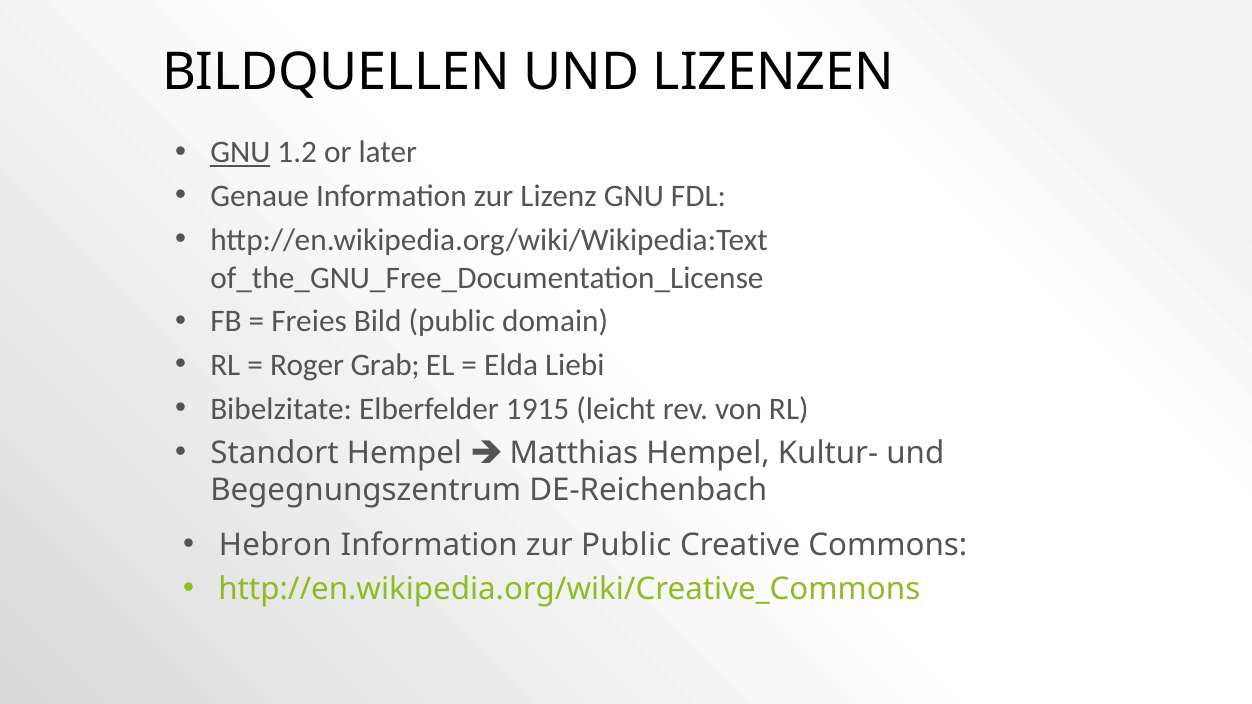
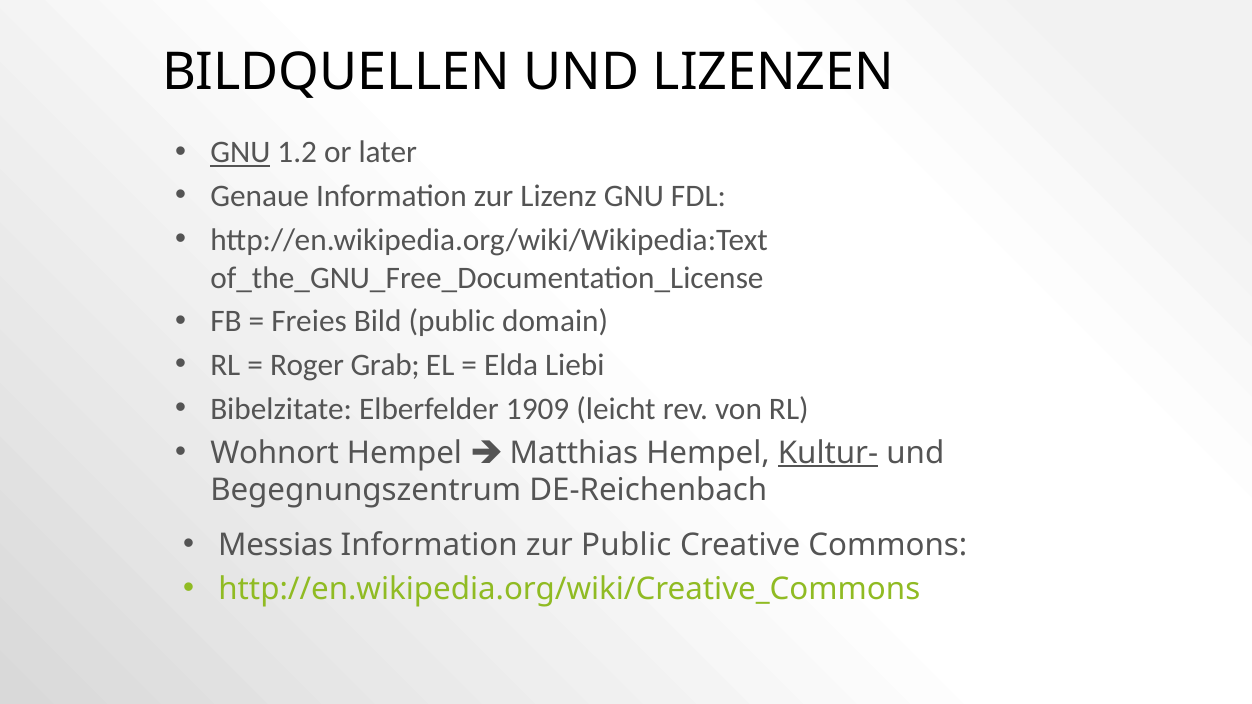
1915: 1915 -> 1909
Standort: Standort -> Wohnort
Kultur- underline: none -> present
Hebron: Hebron -> Messias
